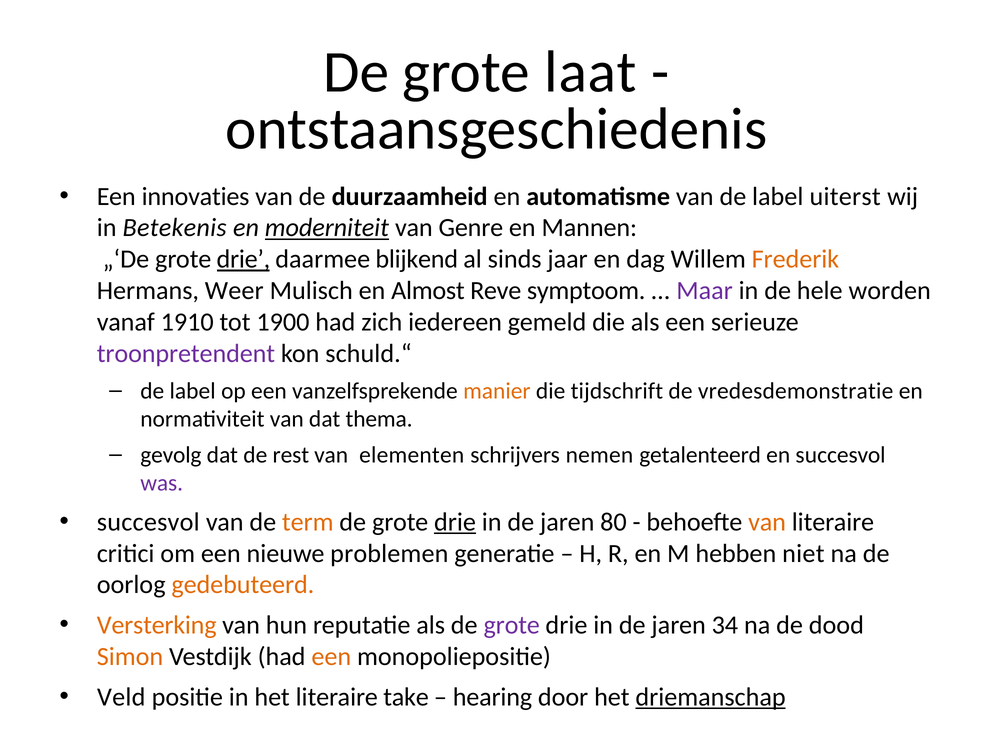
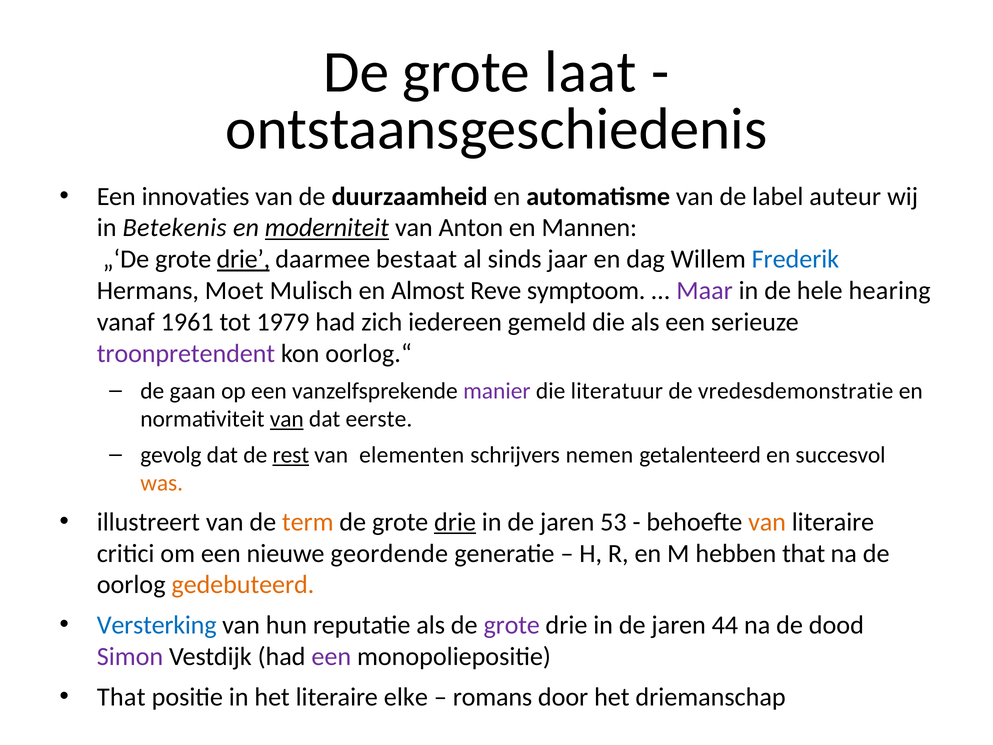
uiterst: uiterst -> auteur
Genre: Genre -> Anton
blijkend: blijkend -> bestaat
Frederik colour: orange -> blue
Weer: Weer -> Moet
worden: worden -> hearing
1910: 1910 -> 1961
1900: 1900 -> 1979
schuld.“: schuld.“ -> oorlog.“
label at (193, 391): label -> gaan
manier colour: orange -> purple
tijdschrift: tijdschrift -> literatuur
van at (287, 419) underline: none -> present
thema: thema -> eerste
rest underline: none -> present
was colour: purple -> orange
succesvol at (148, 522): succesvol -> illustreert
80: 80 -> 53
problemen: problemen -> geordende
hebben niet: niet -> that
Versterking colour: orange -> blue
34: 34 -> 44
Simon colour: orange -> purple
een at (331, 656) colour: orange -> purple
Veld at (121, 697): Veld -> That
take: take -> elke
hearing: hearing -> romans
driemanschap underline: present -> none
